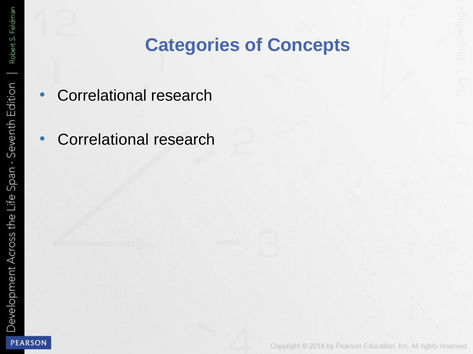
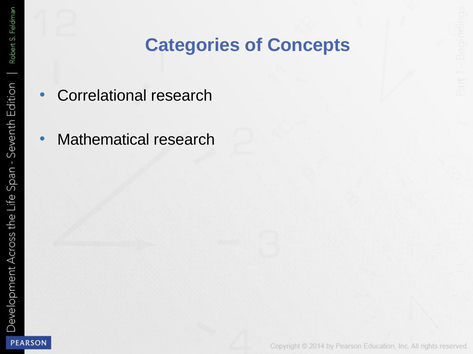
Correlational at (103, 140): Correlational -> Mathematical
